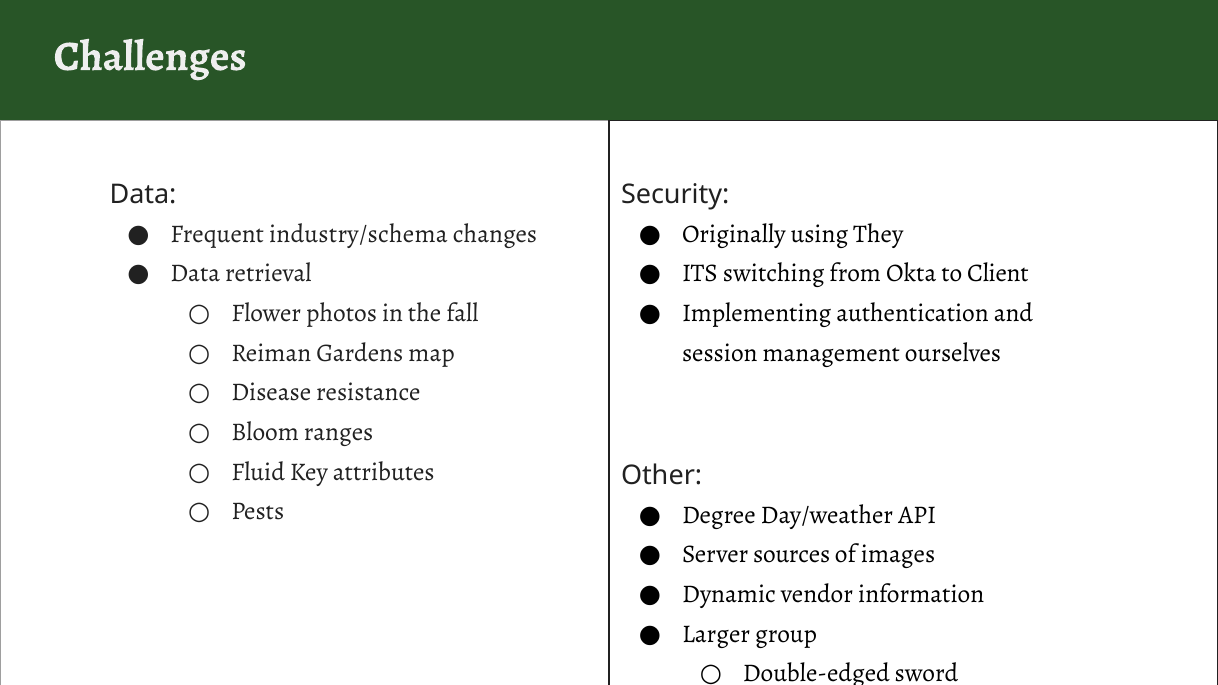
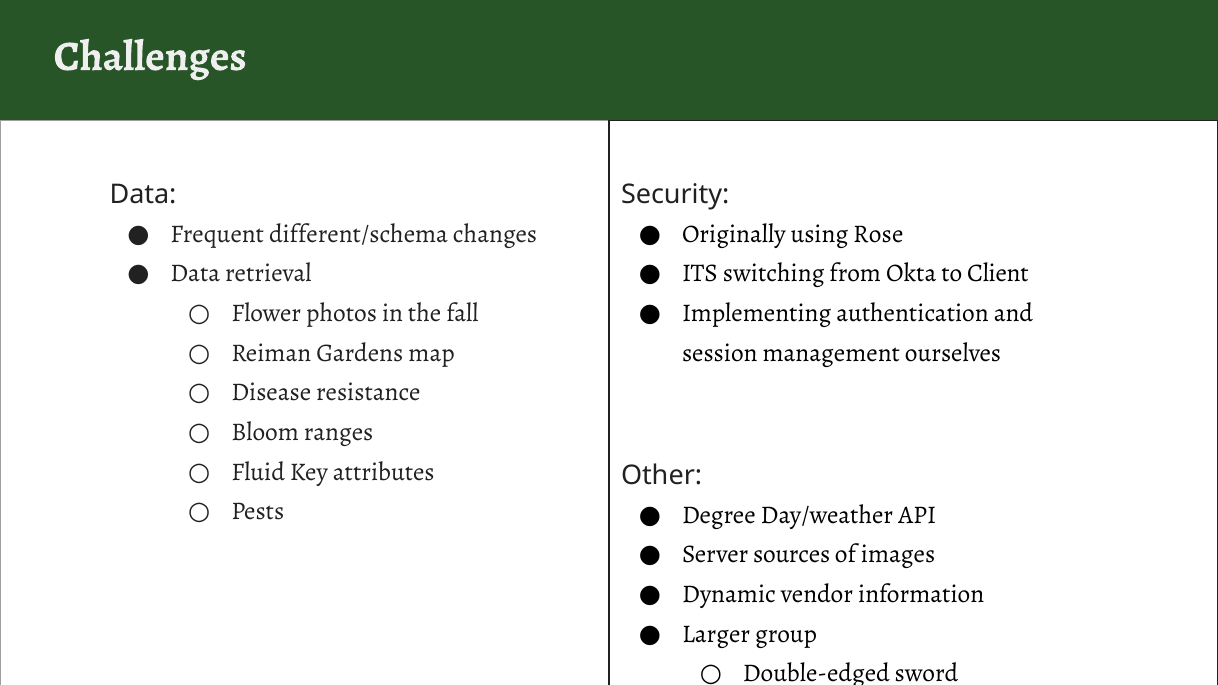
industry/schema: industry/schema -> different/schema
They: They -> Rose
